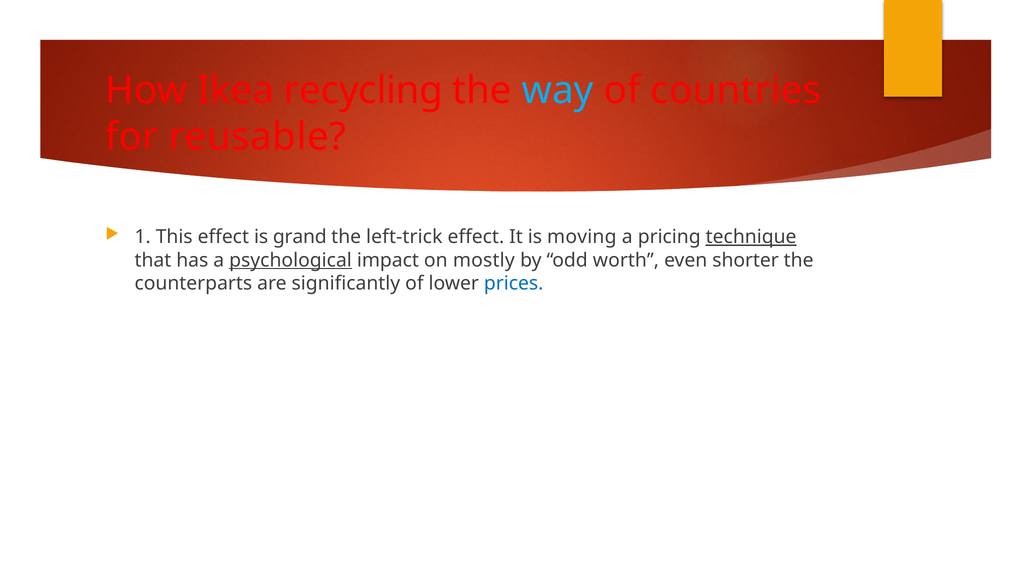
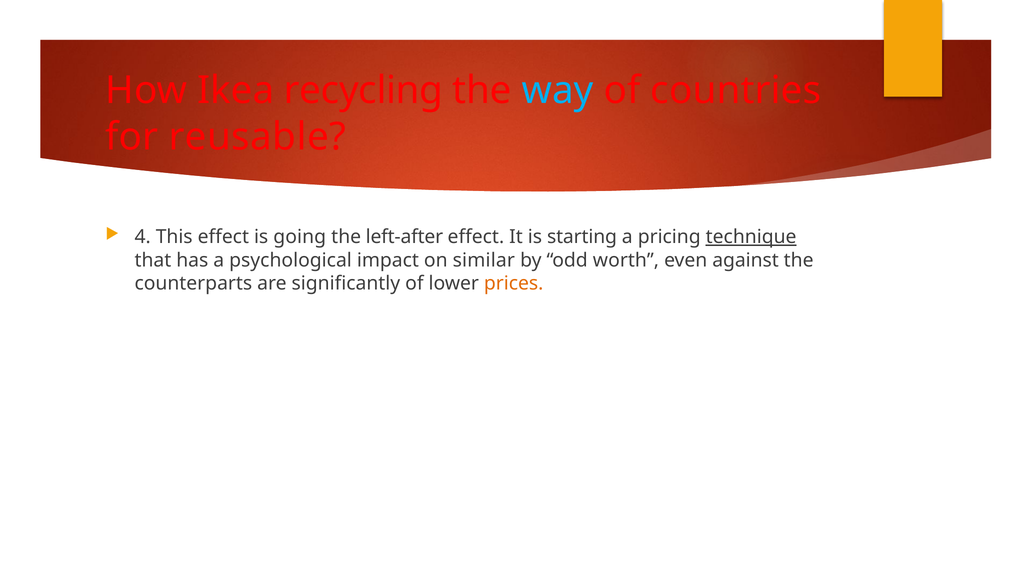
1: 1 -> 4
grand: grand -> going
left-trick: left-trick -> left-after
moving: moving -> starting
psychological underline: present -> none
mostly: mostly -> similar
shorter: shorter -> against
prices colour: blue -> orange
